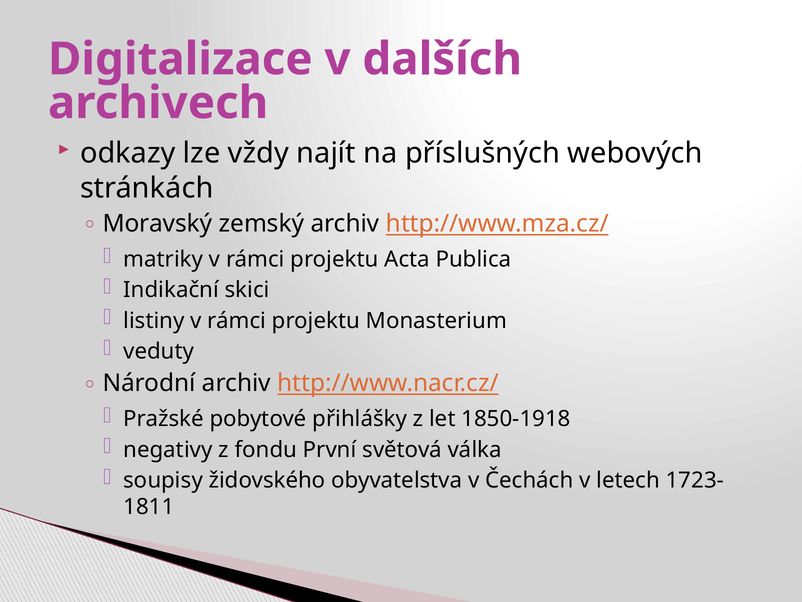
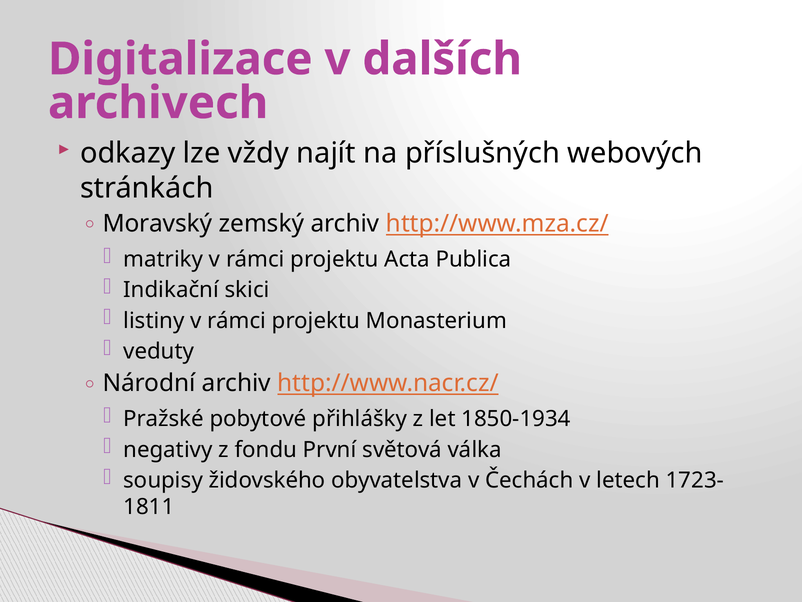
1850-1918: 1850-1918 -> 1850-1934
